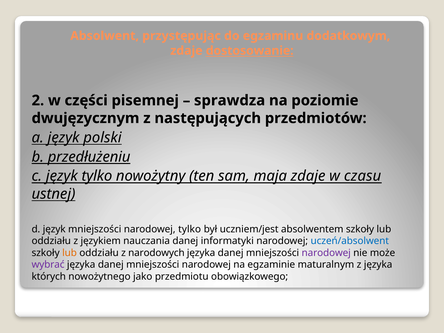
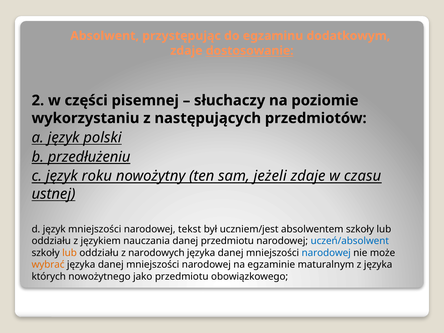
sprawdza: sprawdza -> słuchaczy
dwujęzycznym: dwujęzycznym -> wykorzystaniu
język tylko: tylko -> roku
maja: maja -> jeżeli
narodowej tylko: tylko -> tekst
danej informatyki: informatyki -> przedmiotu
narodowej at (326, 253) colour: purple -> blue
wybrać colour: purple -> orange
